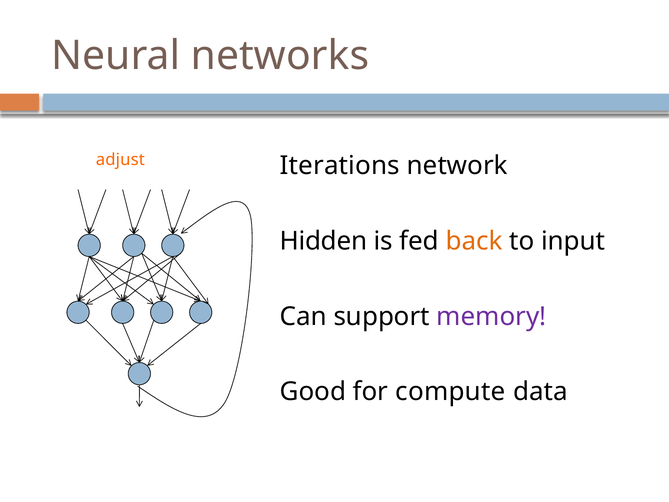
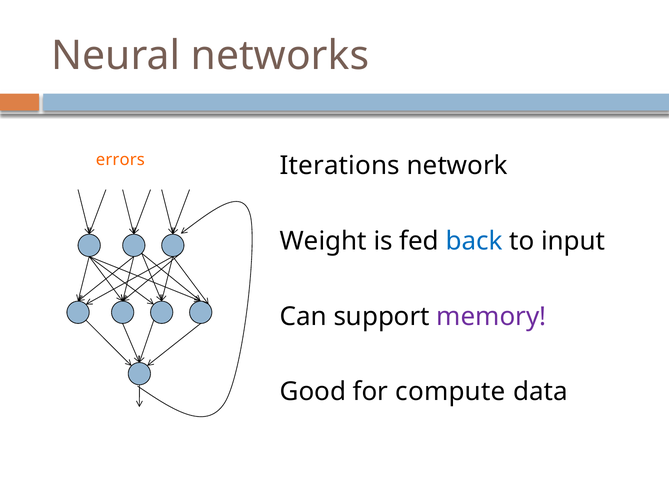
adjust: adjust -> errors
Hidden: Hidden -> Weight
back colour: orange -> blue
